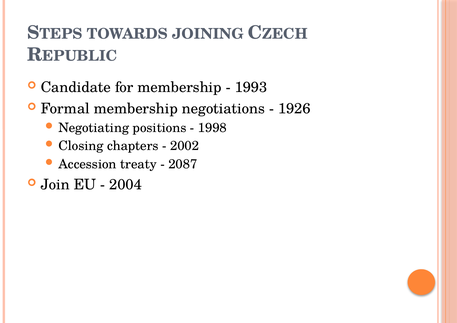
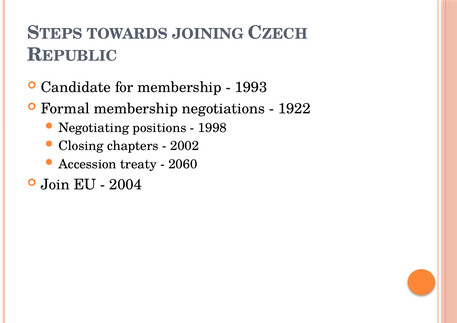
1926: 1926 -> 1922
2087: 2087 -> 2060
